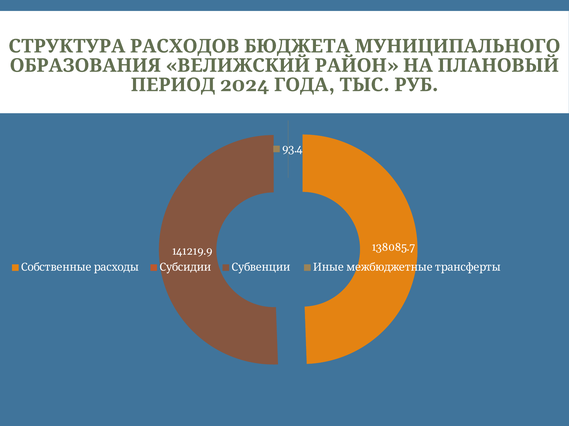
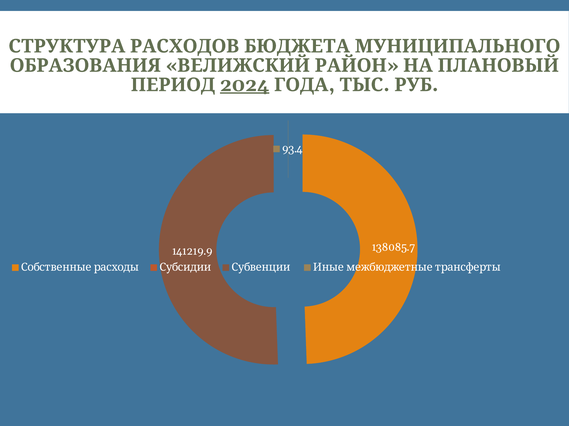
2024 underline: none -> present
